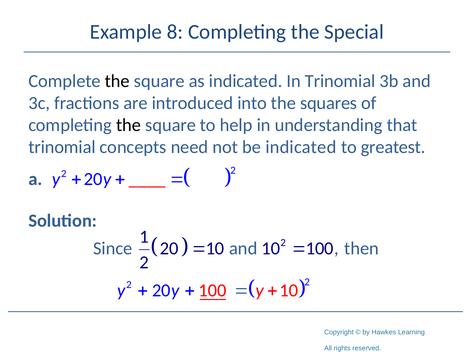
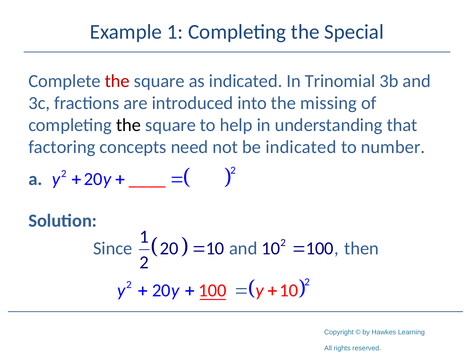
Example 8: 8 -> 1
the at (117, 81) colour: black -> red
squares: squares -> missing
trinomial at (62, 147): trinomial -> factoring
greatest: greatest -> number
